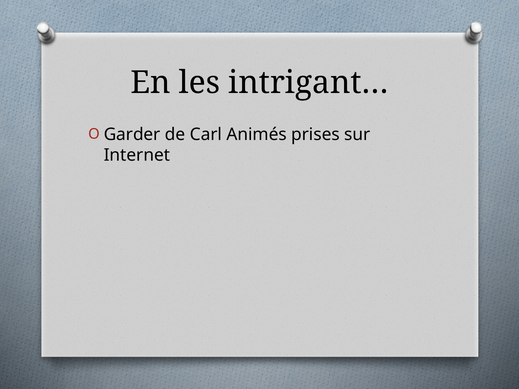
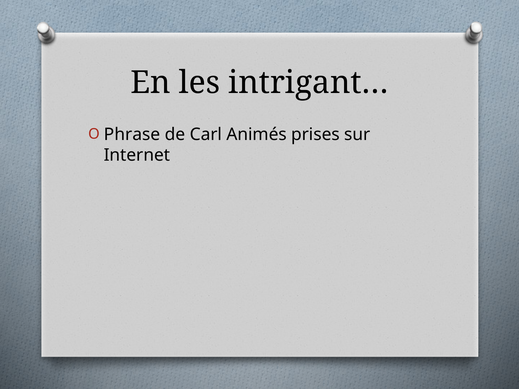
Garder: Garder -> Phrase
